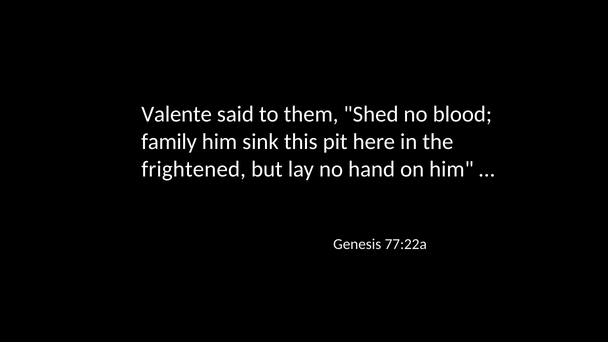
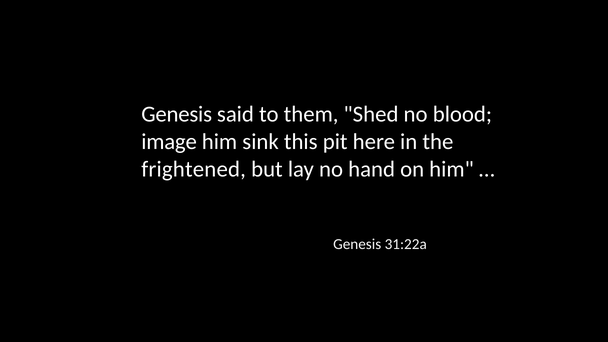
Valente at (177, 114): Valente -> Genesis
family: family -> image
77:22a: 77:22a -> 31:22a
